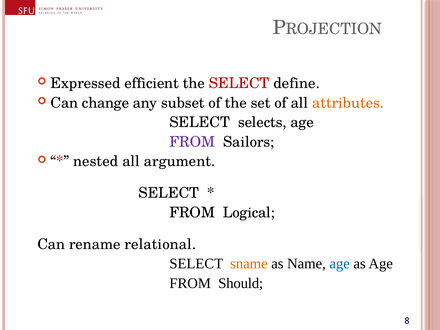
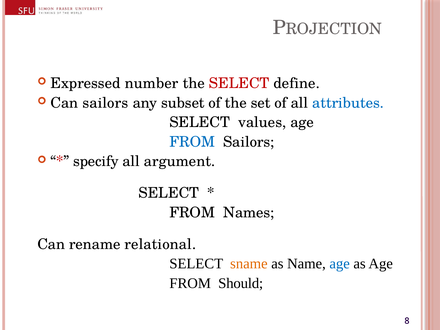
efficient: efficient -> number
Can change: change -> sailors
attributes colour: orange -> blue
selects: selects -> values
FROM at (192, 142) colour: purple -> blue
nested: nested -> specify
Logical: Logical -> Names
